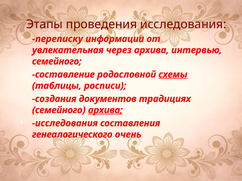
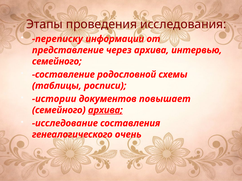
увлекательная: увлекательная -> представление
схемы underline: present -> none
создания: создания -> истории
традициях: традициях -> повышает
исследования at (65, 124): исследования -> исследование
